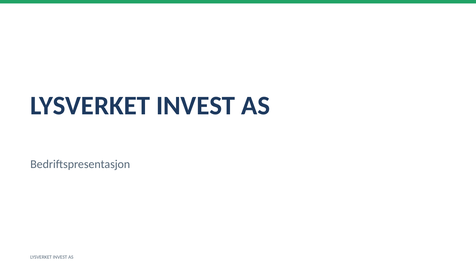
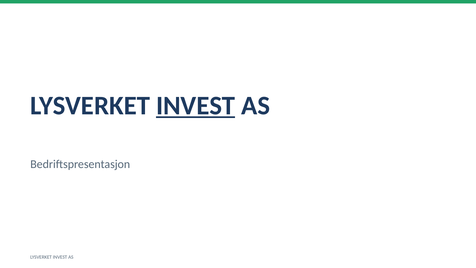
INVEST at (196, 106) underline: none -> present
